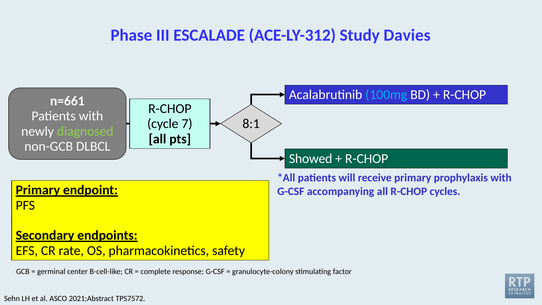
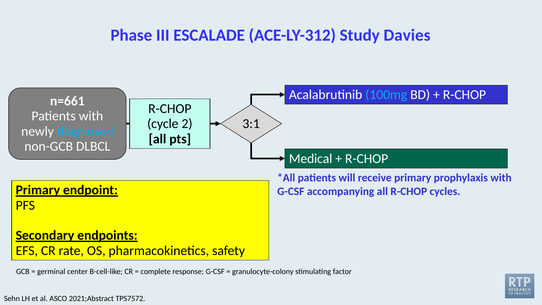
8:1: 8:1 -> 3:1
7: 7 -> 2
diagnosed colour: light green -> light blue
Showed: Showed -> Medical
